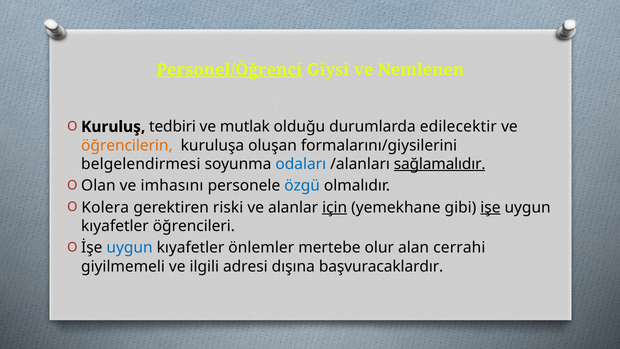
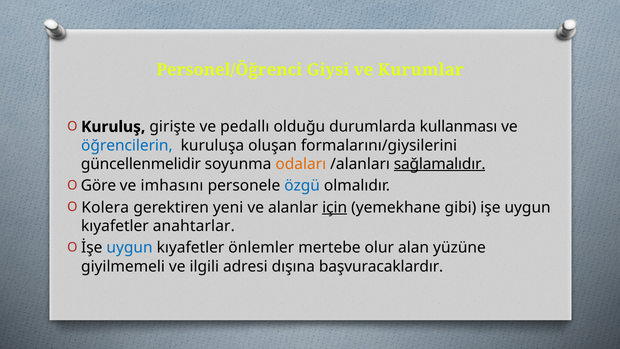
Personel/Öğrenci underline: present -> none
Nemlenen: Nemlenen -> Kurumlar
tedbiri: tedbiri -> girişte
mutlak: mutlak -> pedallı
edilecektir: edilecektir -> kullanması
öğrencilerin colour: orange -> blue
belgelendirmesi: belgelendirmesi -> güncellenmelidir
odaları colour: blue -> orange
Olan: Olan -> Göre
riski: riski -> yeni
işe underline: present -> none
öğrencileri: öğrencileri -> anahtarlar
cerrahi: cerrahi -> yüzüne
